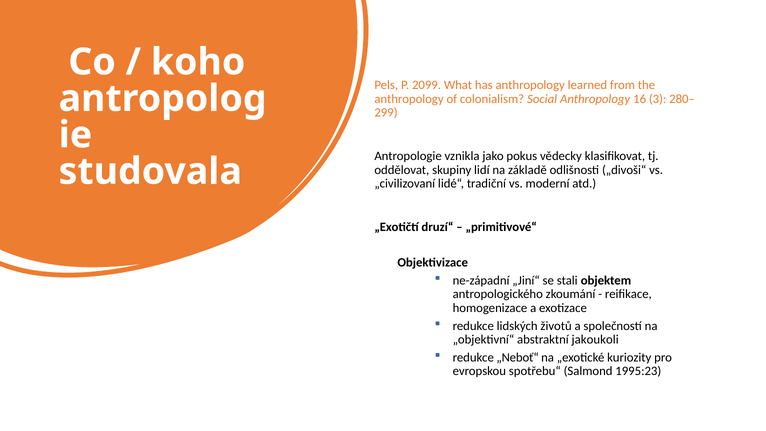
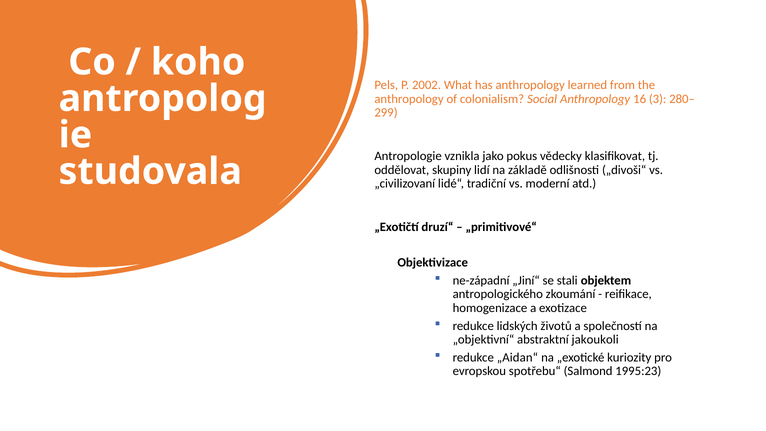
2099: 2099 -> 2002
„Neboť“: „Neboť“ -> „Aidan“
